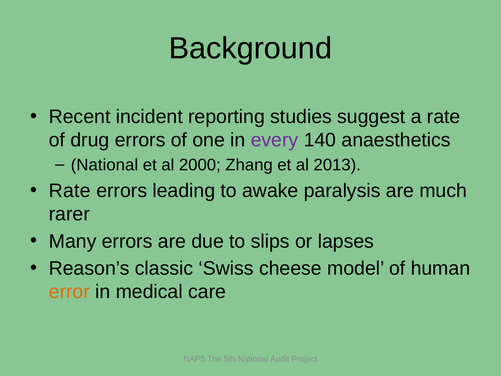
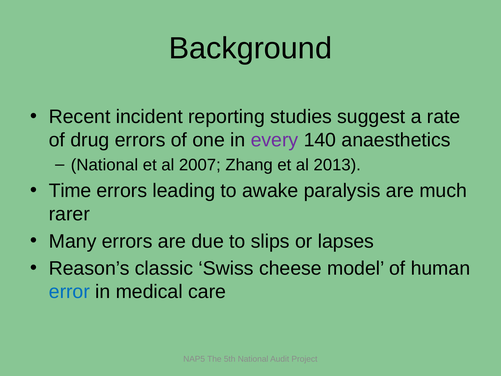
2000: 2000 -> 2007
Rate at (70, 191): Rate -> Time
error colour: orange -> blue
